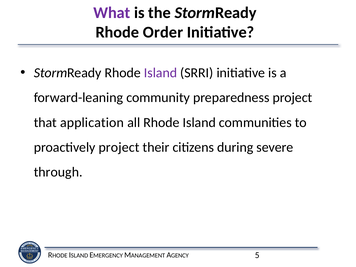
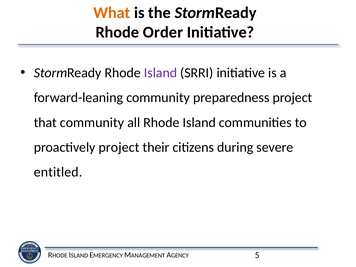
What colour: purple -> orange
that application: application -> community
through: through -> entitled
